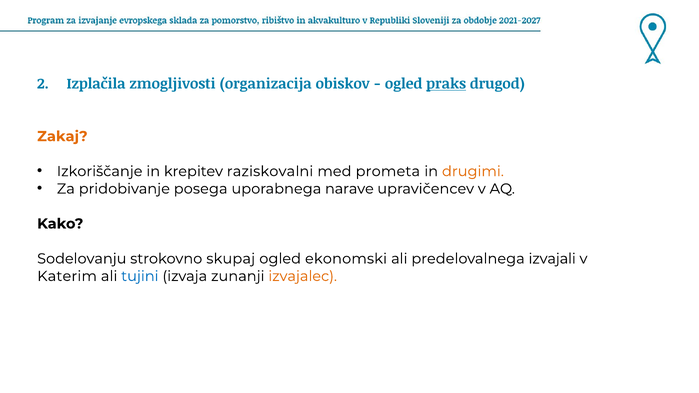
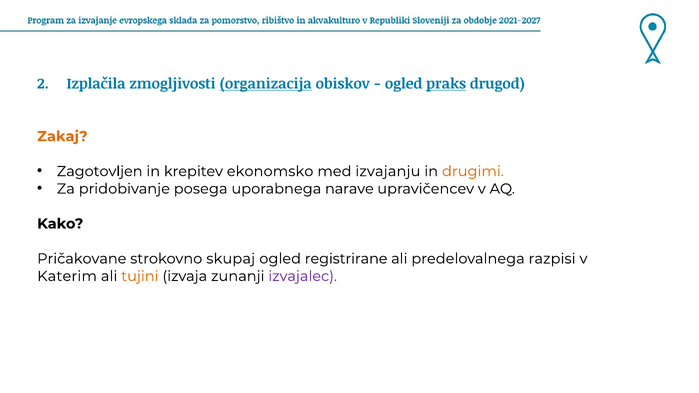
organizacija underline: none -> present
Izkoriščanje: Izkoriščanje -> Zagotovljen
raziskovalni: raziskovalni -> ekonomsko
prometa: prometa -> izvajanju
Sodelovanju: Sodelovanju -> Pričakovane
ekonomski: ekonomski -> registrirane
izvajali: izvajali -> razpisi
tujini colour: blue -> orange
izvajalec colour: orange -> purple
